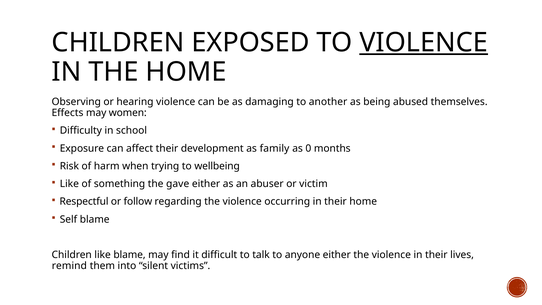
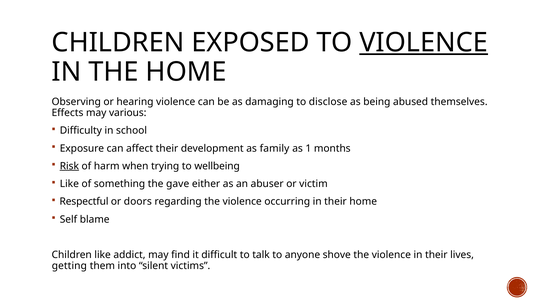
another: another -> disclose
women: women -> various
0: 0 -> 1
Risk underline: none -> present
follow: follow -> doors
like blame: blame -> addict
anyone either: either -> shove
remind: remind -> getting
